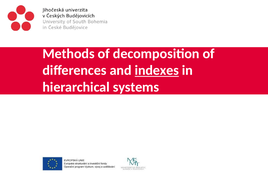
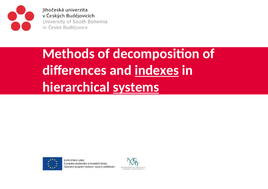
systems underline: none -> present
